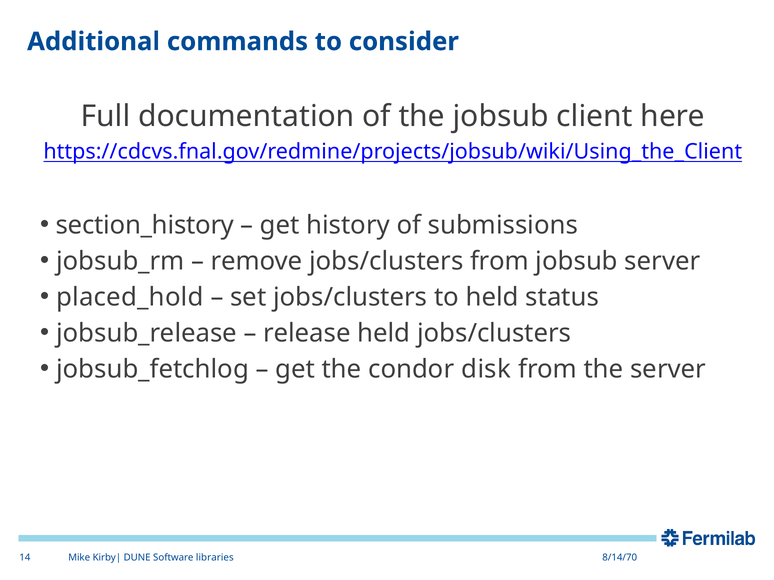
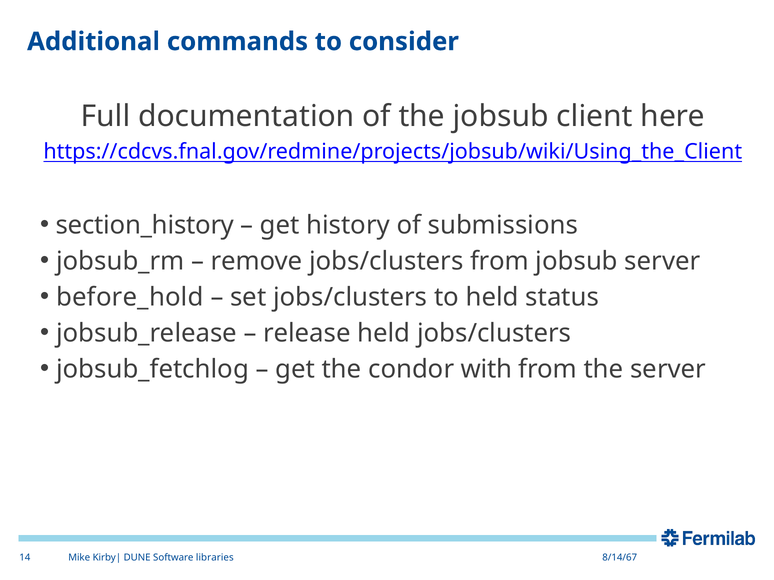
placed_hold: placed_hold -> before_hold
disk: disk -> with
8/14/70: 8/14/70 -> 8/14/67
